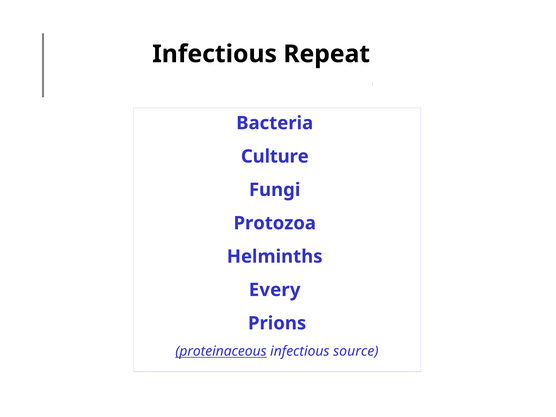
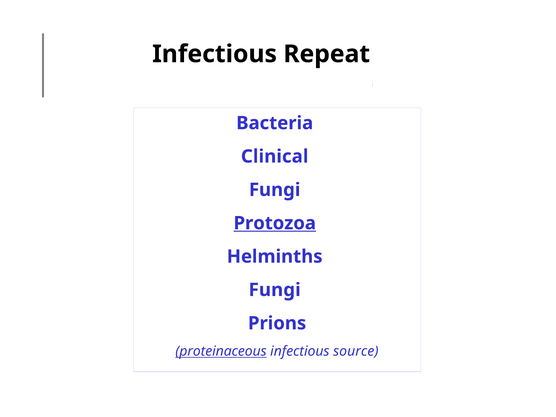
Culture: Culture -> Clinical
Protozoa underline: none -> present
Every at (275, 290): Every -> Fungi
